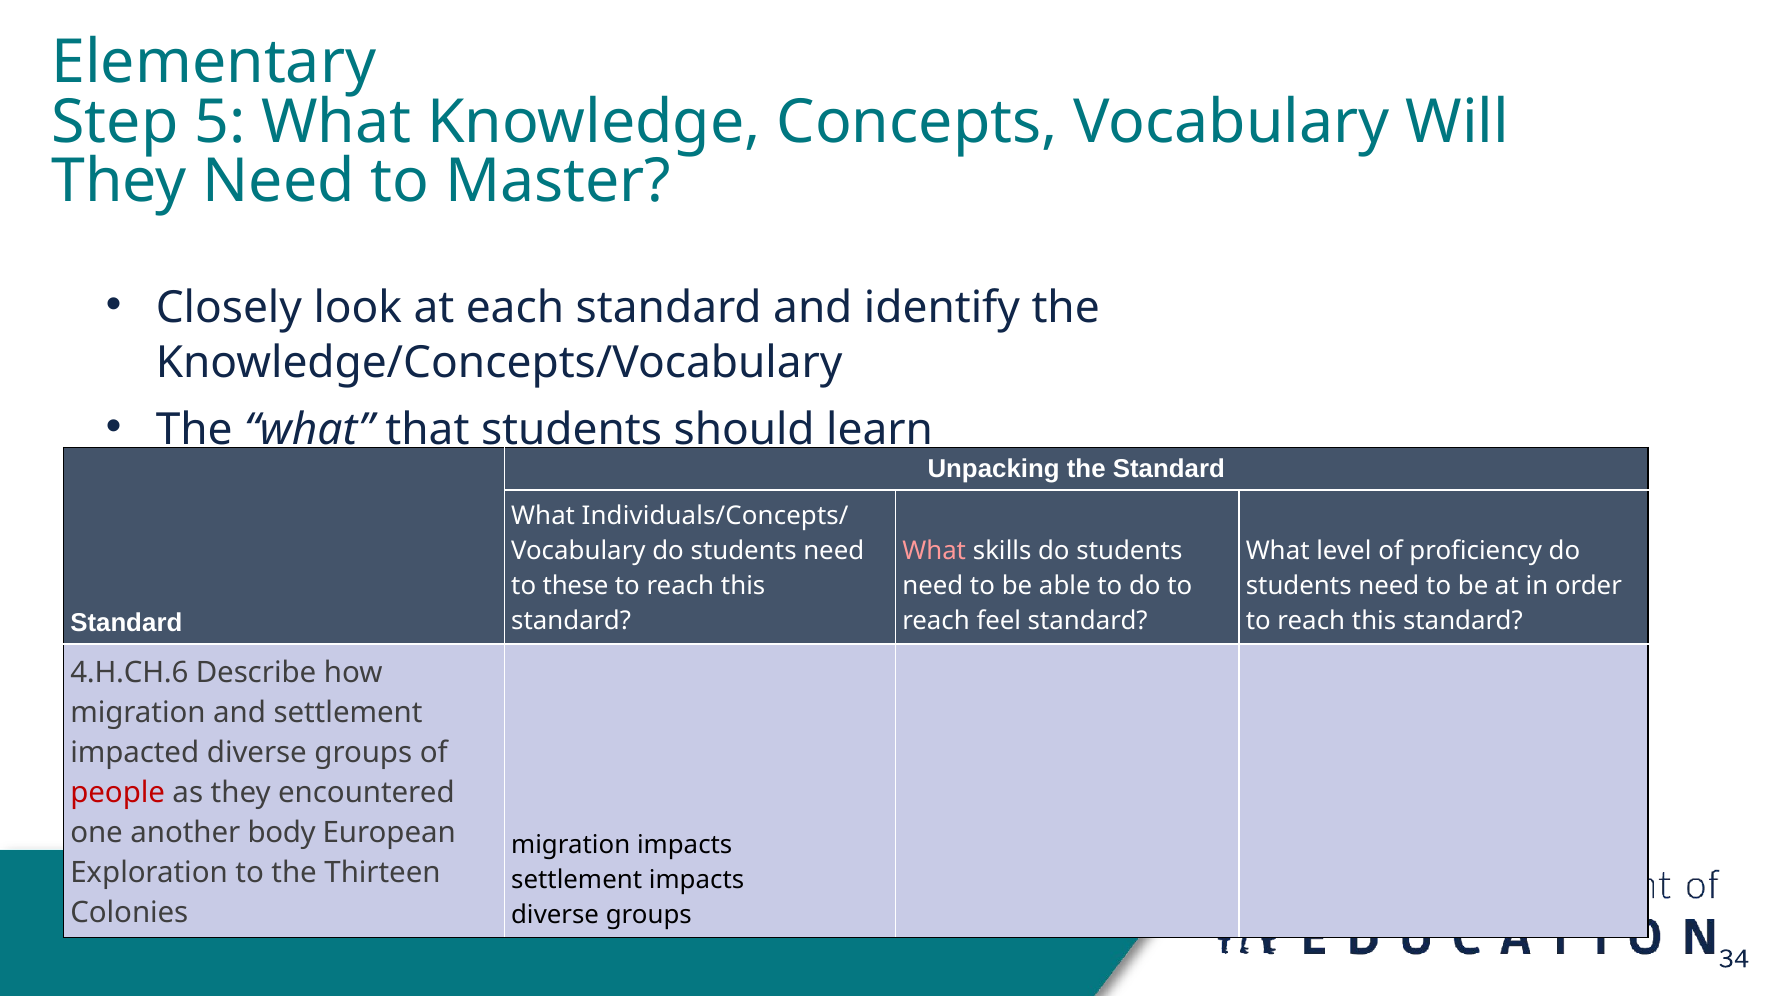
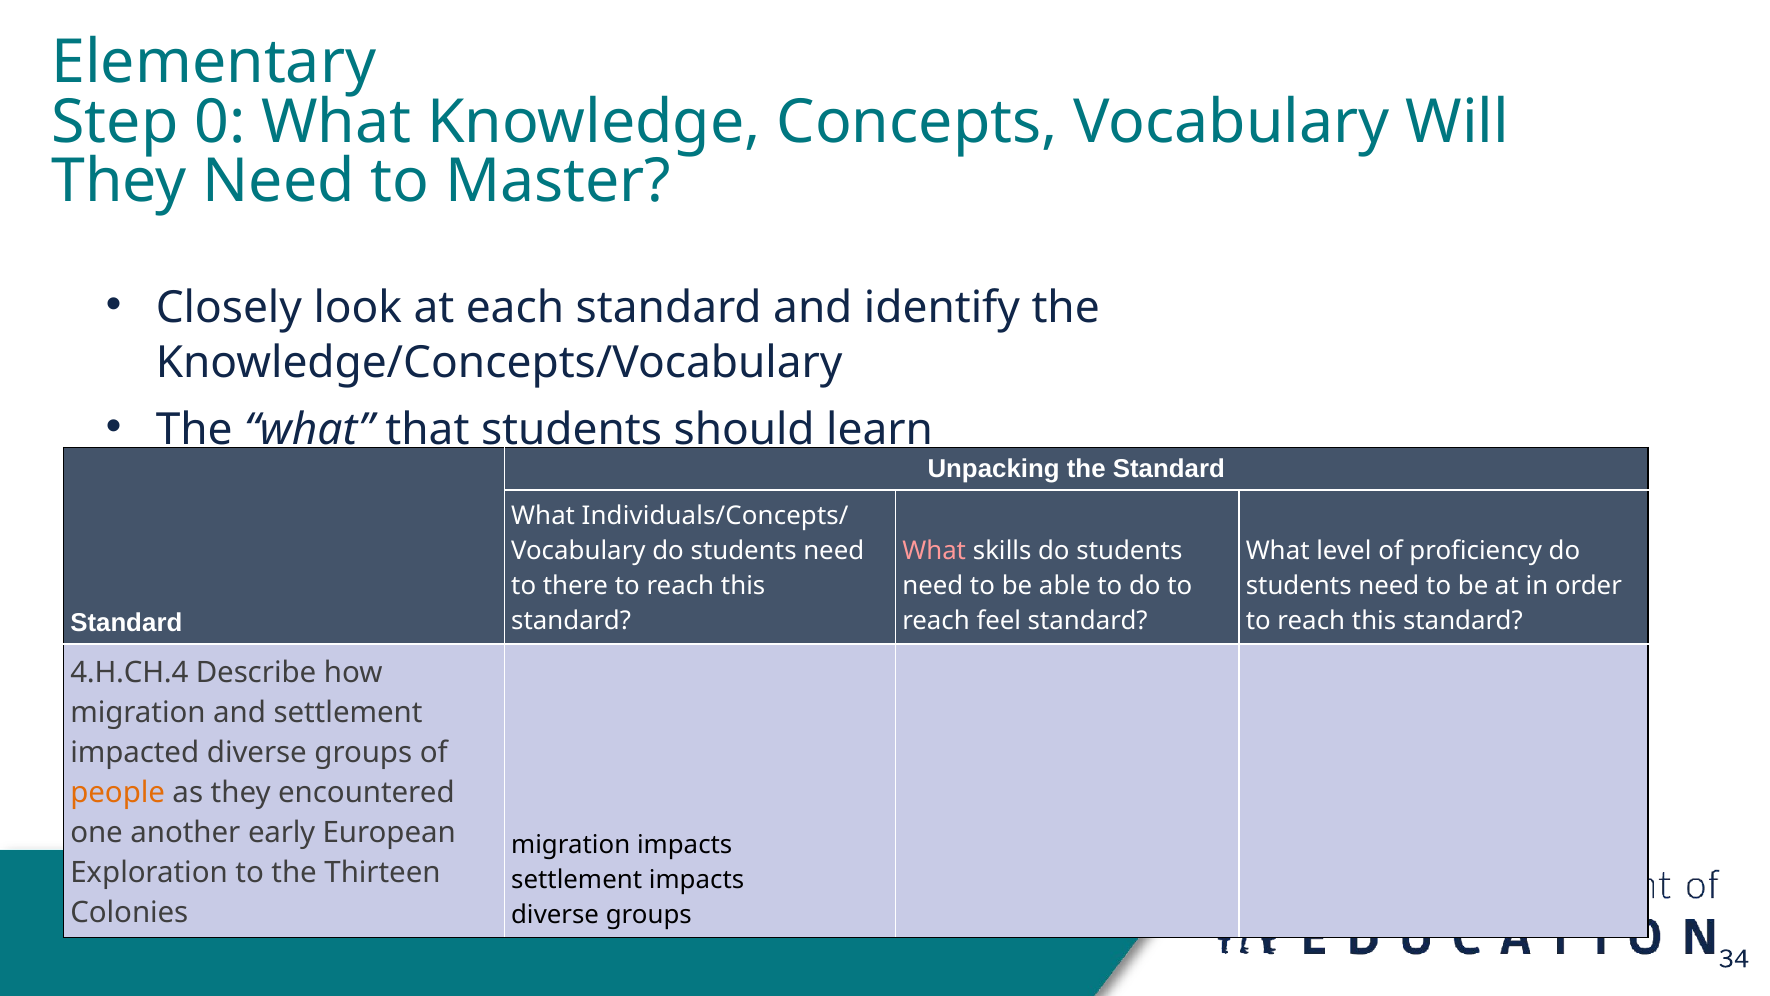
5: 5 -> 0
these: these -> there
4.H.CH.6: 4.H.CH.6 -> 4.H.CH.4
people colour: red -> orange
body: body -> early
